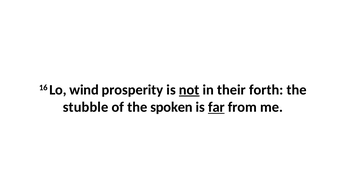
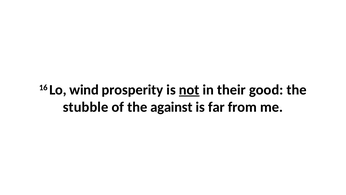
forth: forth -> good
spoken: spoken -> against
far underline: present -> none
